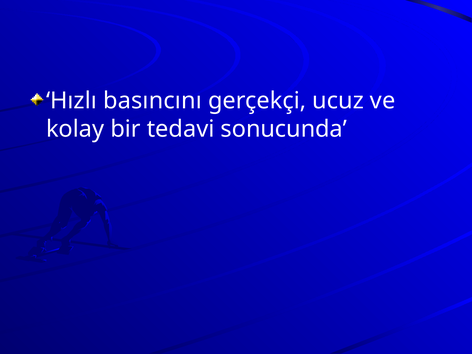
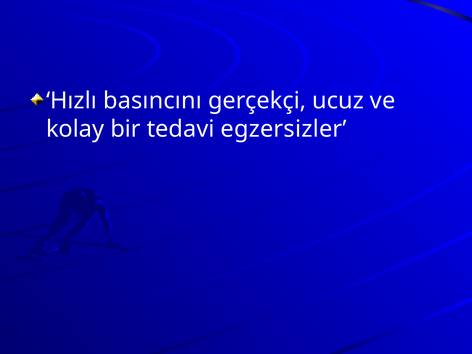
sonucunda: sonucunda -> egzersizler
